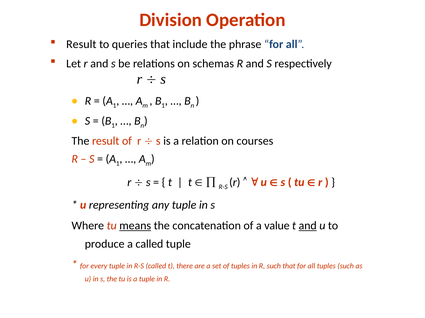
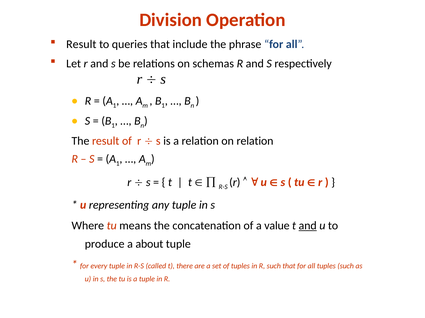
on courses: courses -> relation
means underline: present -> none
a called: called -> about
